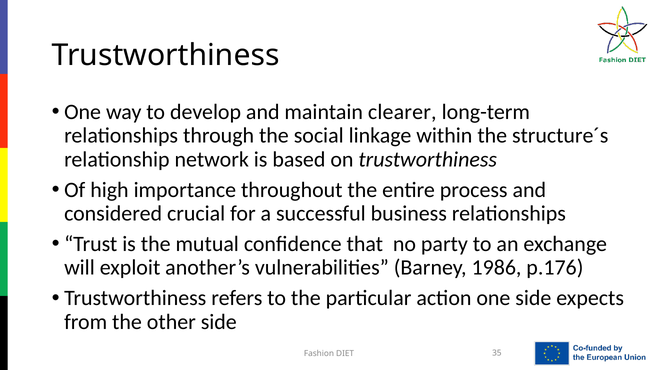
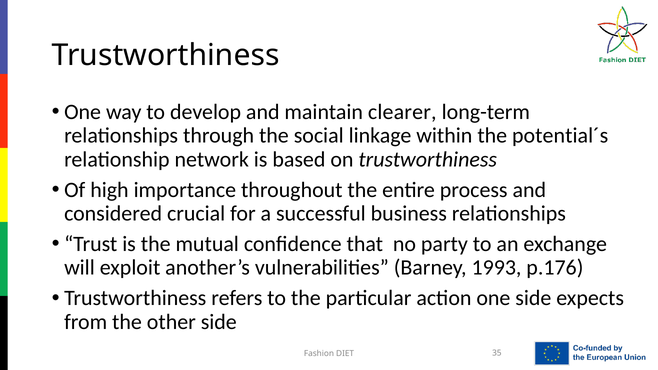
structure´s: structure´s -> potential´s
1986: 1986 -> 1993
